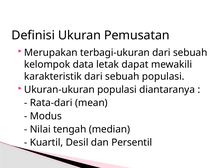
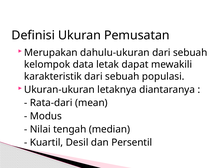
terbagi-ukuran: terbagi-ukuran -> dahulu-ukuran
Ukuran-ukuran populasi: populasi -> letaknya
